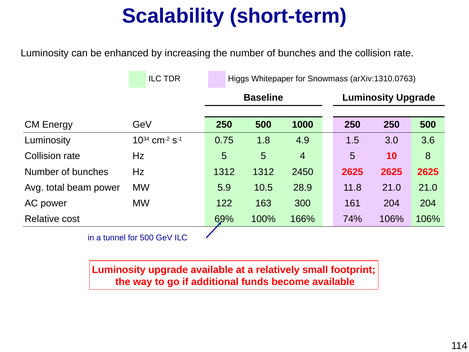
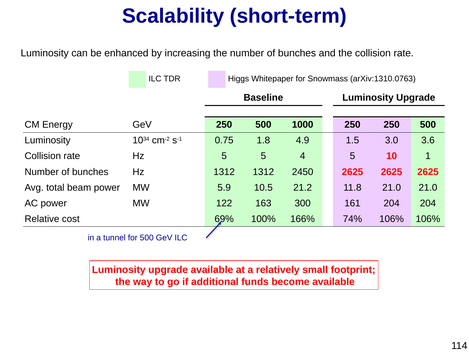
8: 8 -> 1
28.9: 28.9 -> 21.2
